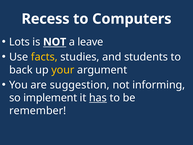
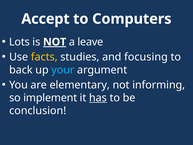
Recess: Recess -> Accept
NOT at (55, 42) underline: none -> present
students: students -> focusing
your colour: yellow -> light blue
suggestion: suggestion -> elementary
remember: remember -> conclusion
